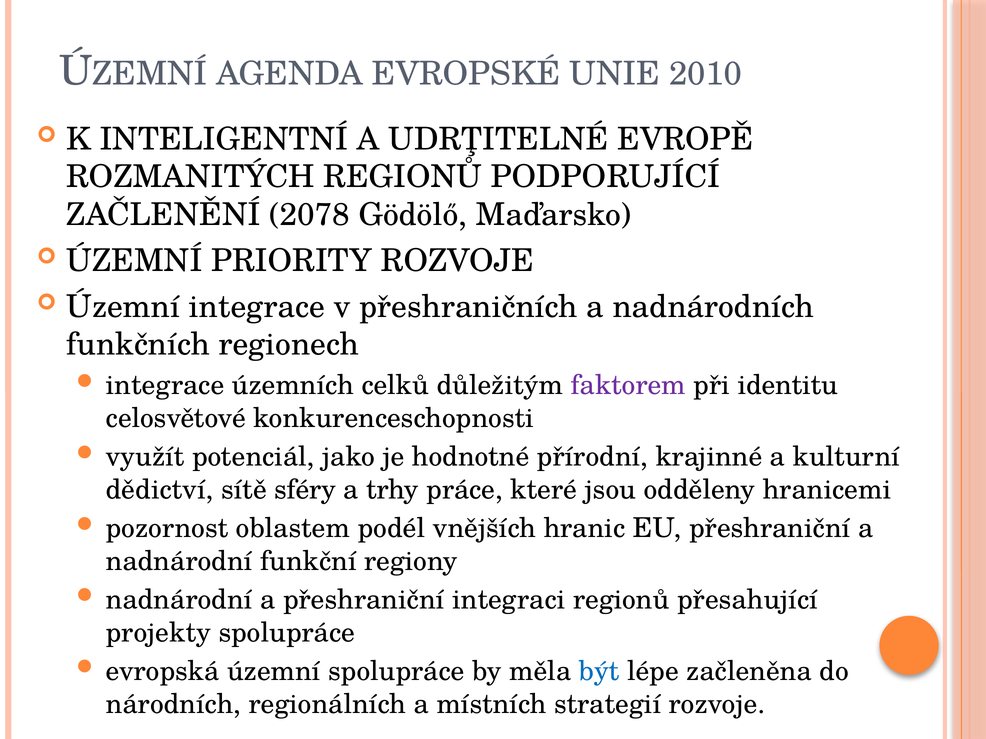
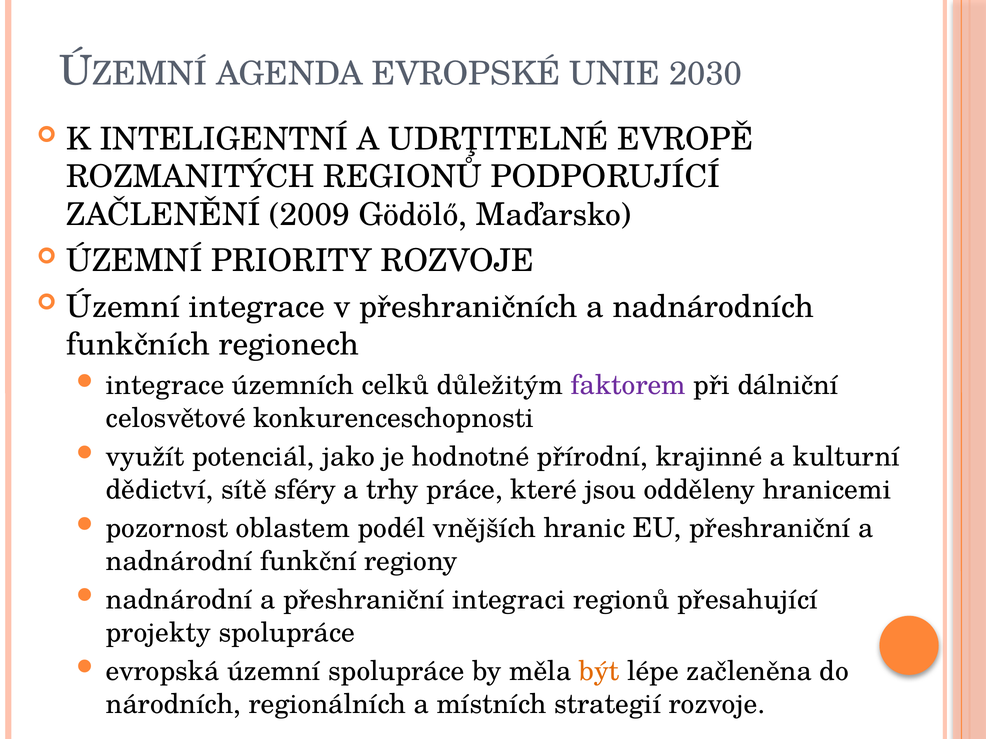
2010: 2010 -> 2030
2078: 2078 -> 2009
identitu: identitu -> dálniční
být colour: blue -> orange
